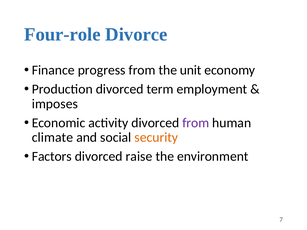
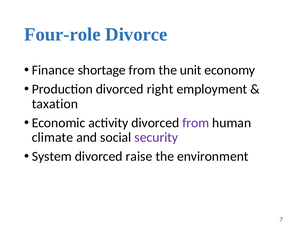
progress: progress -> shortage
term: term -> right
imposes: imposes -> taxation
security colour: orange -> purple
Factors: Factors -> System
